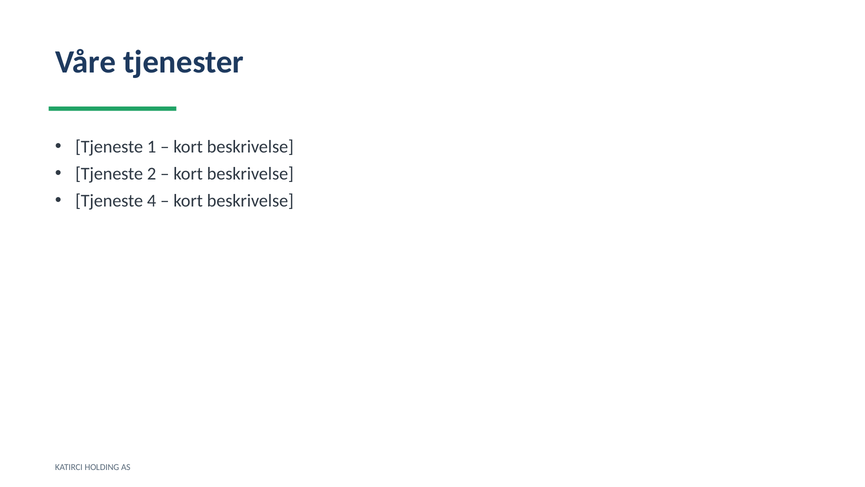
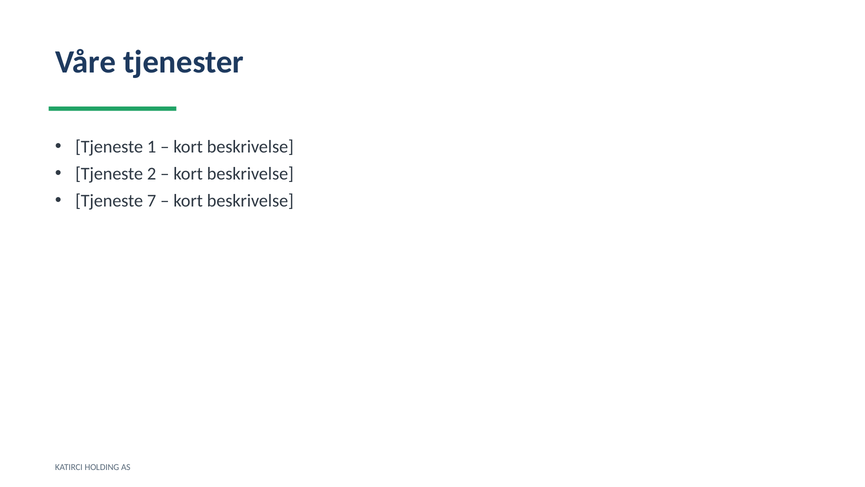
4: 4 -> 7
